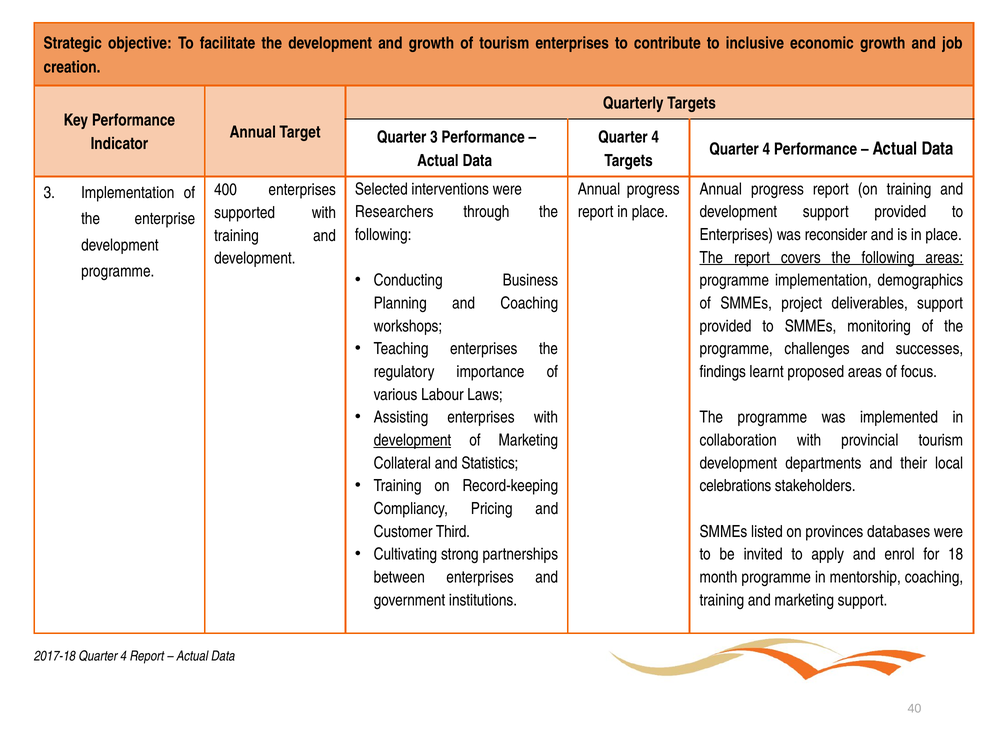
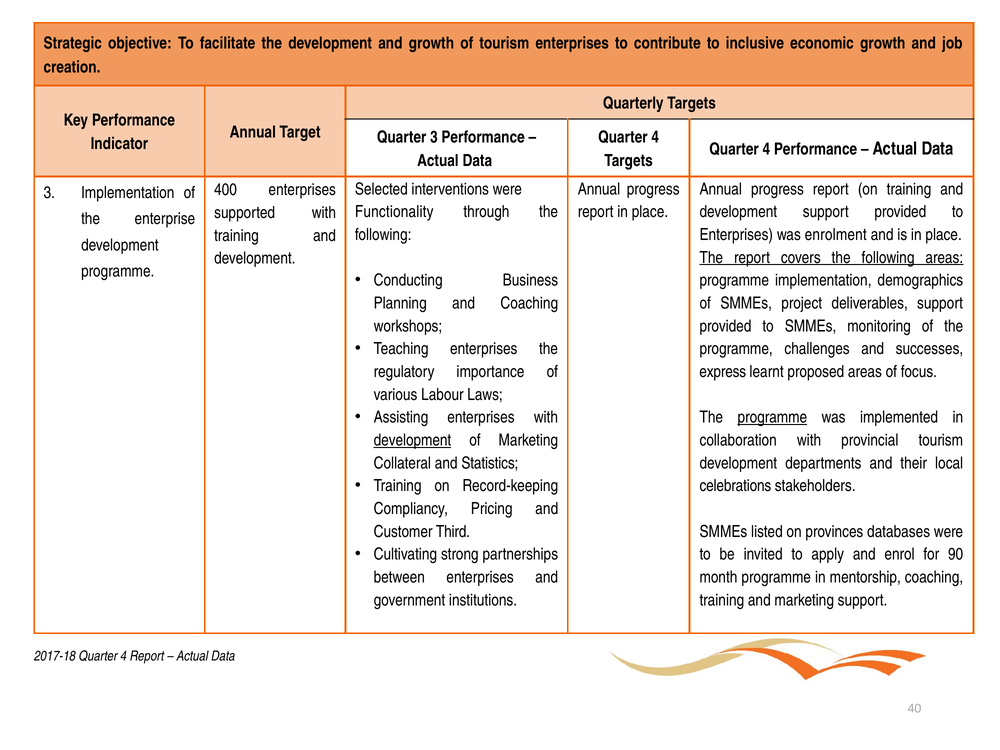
Researchers: Researchers -> Functionality
reconsider: reconsider -> enrolment
findings: findings -> express
programme at (772, 417) underline: none -> present
18: 18 -> 90
